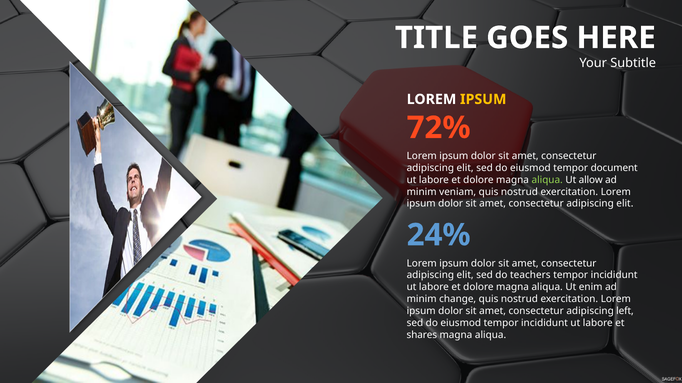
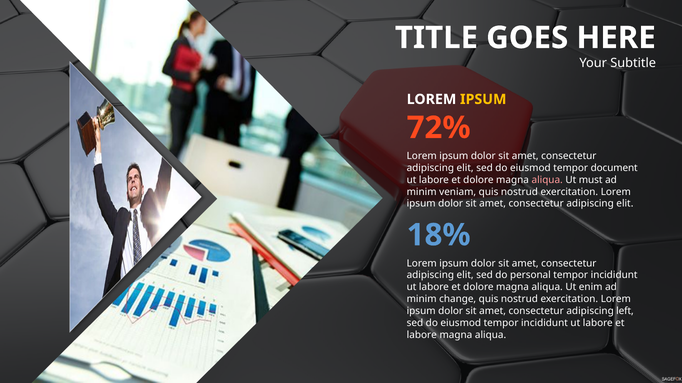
aliqua at (547, 180) colour: light green -> pink
allow: allow -> must
24%: 24% -> 18%
teachers: teachers -> personal
shares at (422, 335): shares -> labore
